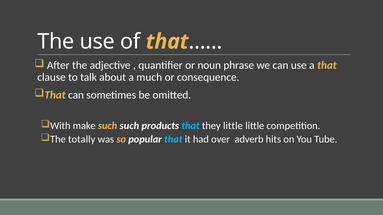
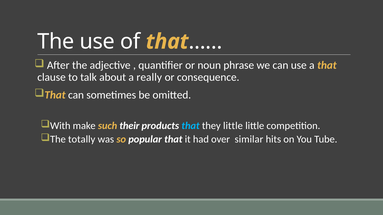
much: much -> really
such such: such -> their
that at (173, 140) colour: light blue -> white
adverb: adverb -> similar
